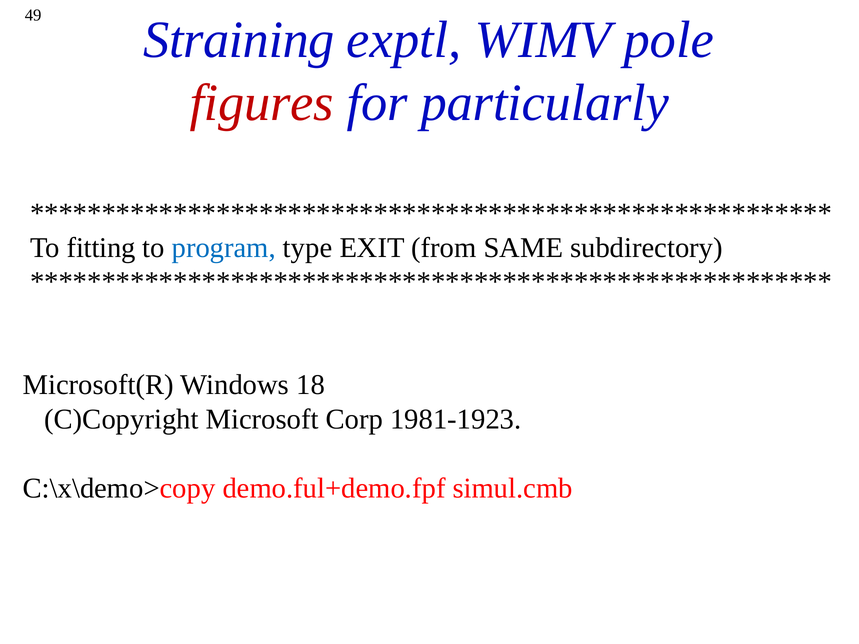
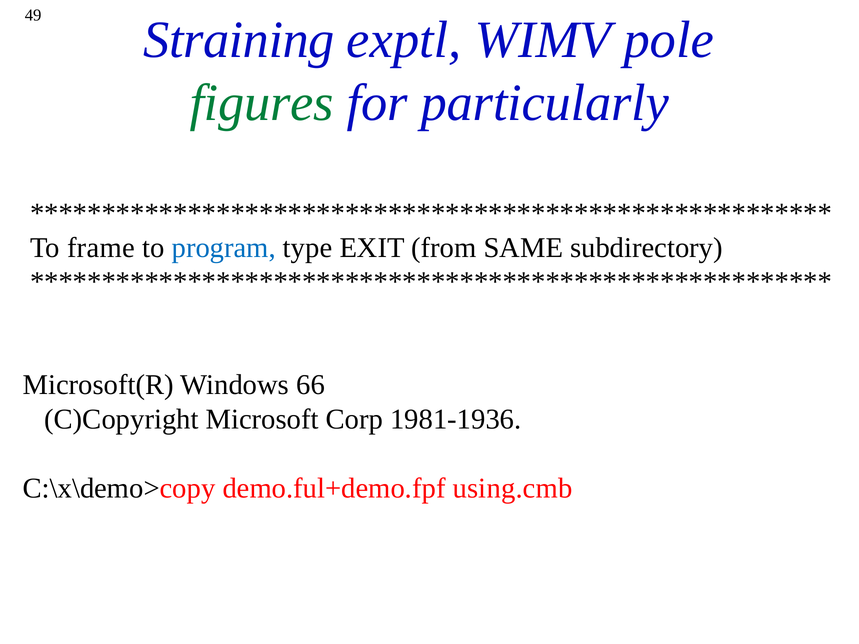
figures colour: red -> green
fitting: fitting -> frame
18: 18 -> 66
1981-1923: 1981-1923 -> 1981-1936
simul.cmb: simul.cmb -> using.cmb
